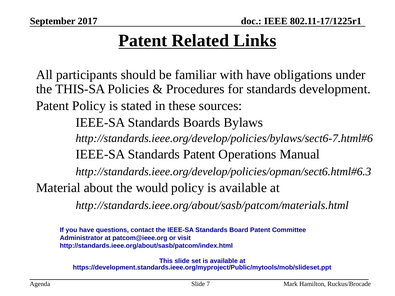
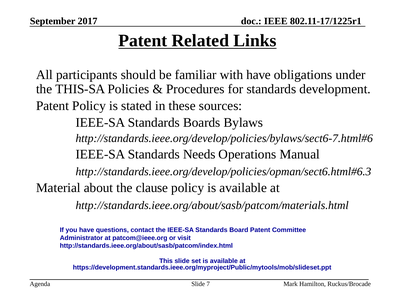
Standards Patent: Patent -> Needs
would: would -> clause
